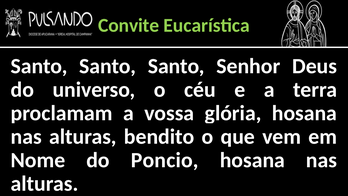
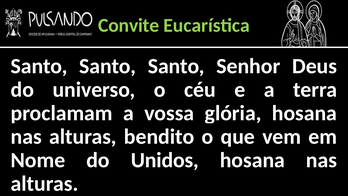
Poncio: Poncio -> Unidos
